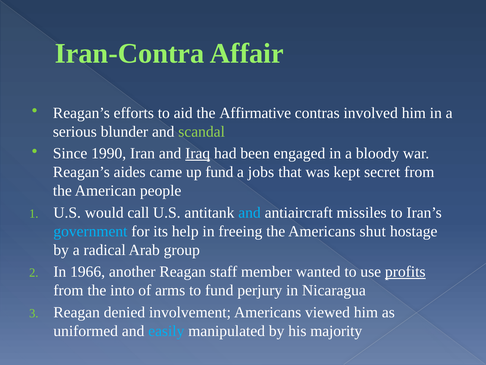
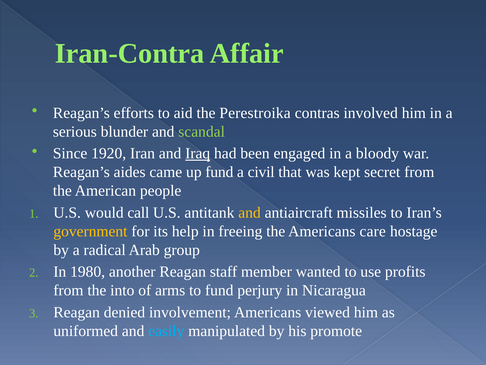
Affirmative: Affirmative -> Perestroika
1990: 1990 -> 1920
jobs: jobs -> civil
and at (250, 212) colour: light blue -> yellow
government colour: light blue -> yellow
shut: shut -> care
1966: 1966 -> 1980
profits underline: present -> none
majority: majority -> promote
